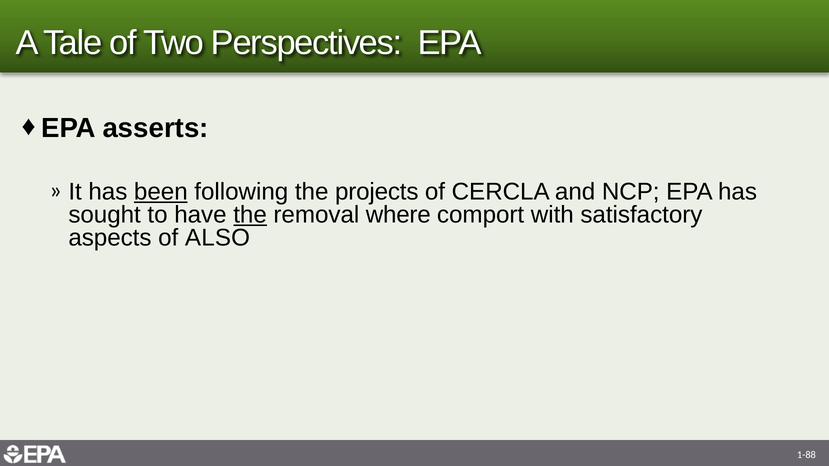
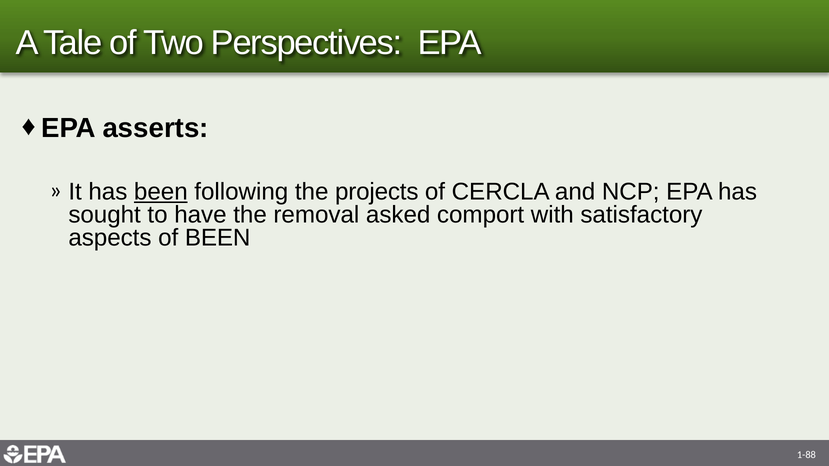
the at (250, 215) underline: present -> none
where: where -> asked
of ALSO: ALSO -> BEEN
